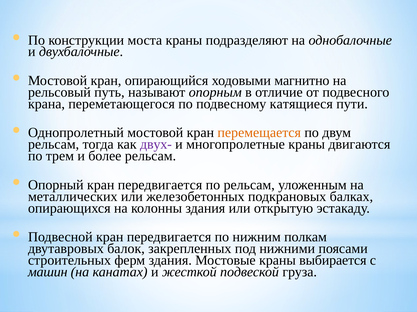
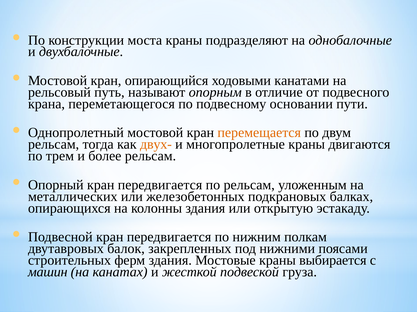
магнитно: магнитно -> канатами
катящиеся: катящиеся -> основании
двух- colour: purple -> orange
